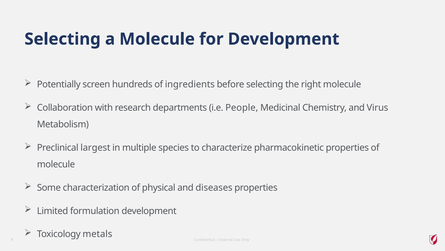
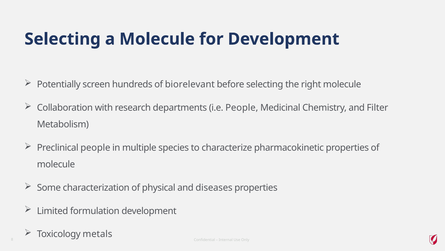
ingredients: ingredients -> biorelevant
Virus: Virus -> Filter
Preclinical largest: largest -> people
